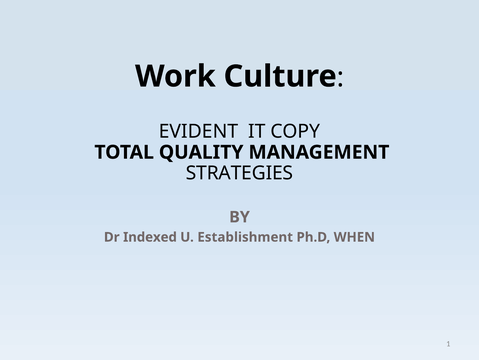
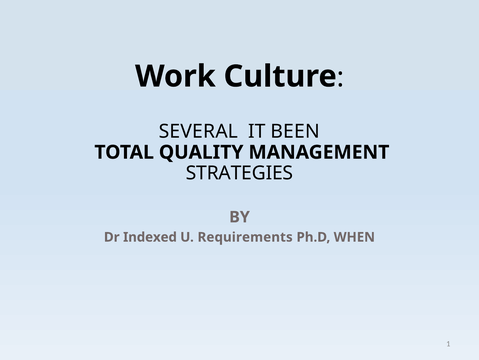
EVIDENT: EVIDENT -> SEVERAL
COPY: COPY -> BEEN
Establishment: Establishment -> Requirements
